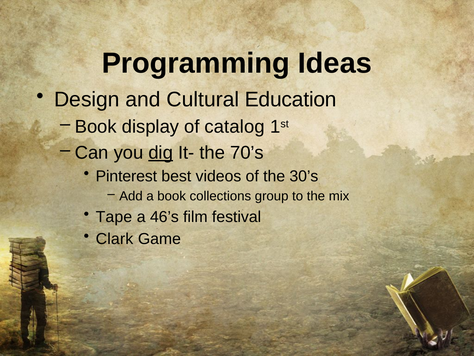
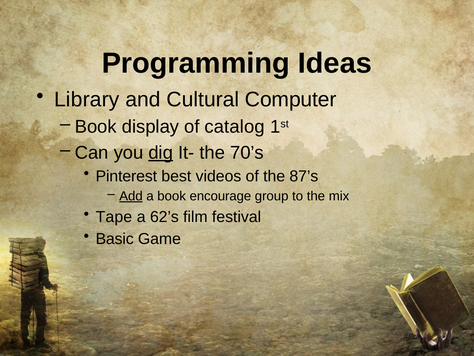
Design: Design -> Library
Education: Education -> Computer
30’s: 30’s -> 87’s
Add underline: none -> present
collections: collections -> encourage
46’s: 46’s -> 62’s
Clark: Clark -> Basic
